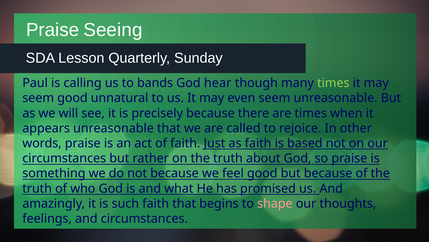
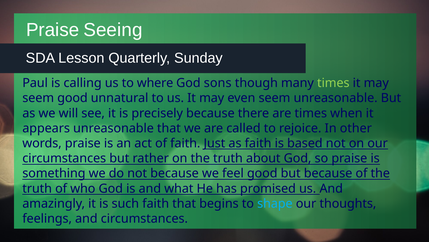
bands: bands -> where
hear: hear -> sons
shape colour: pink -> light blue
